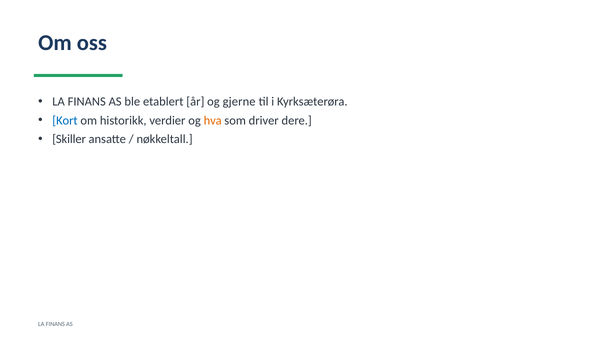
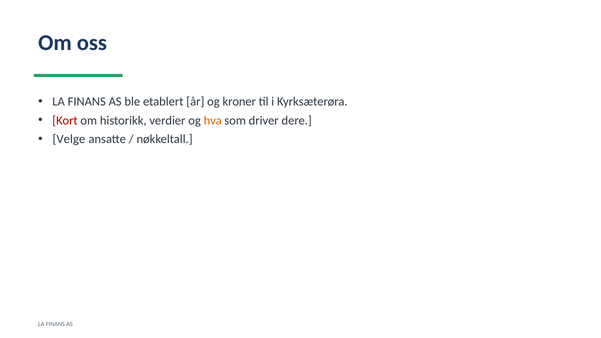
gjerne: gjerne -> kroner
Kort colour: blue -> red
Skiller: Skiller -> Velge
